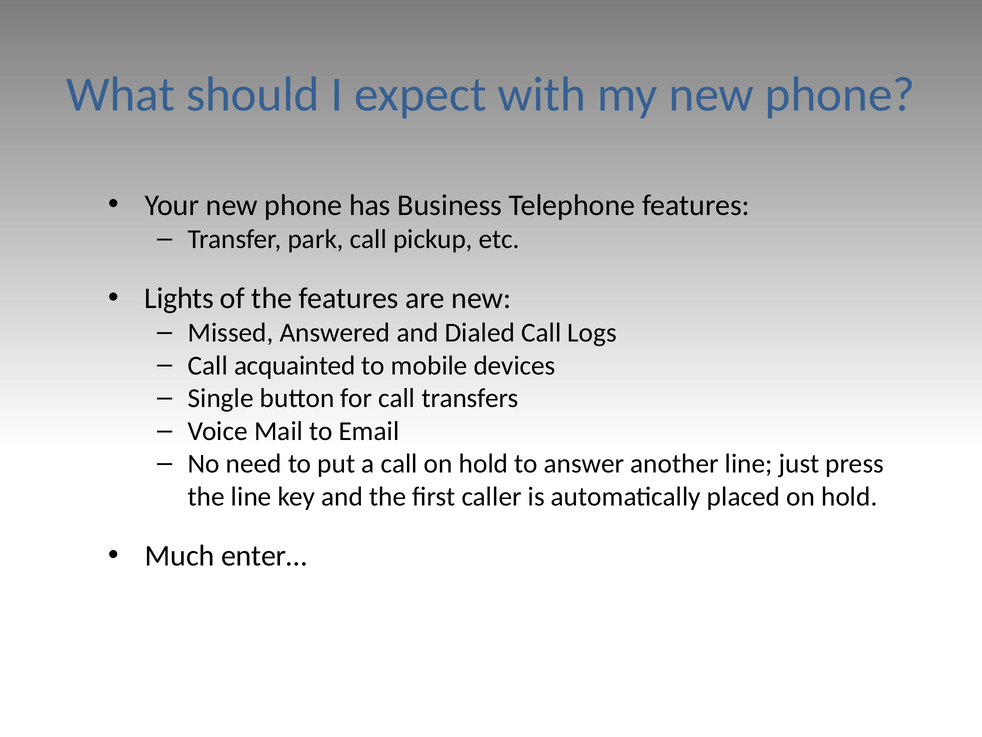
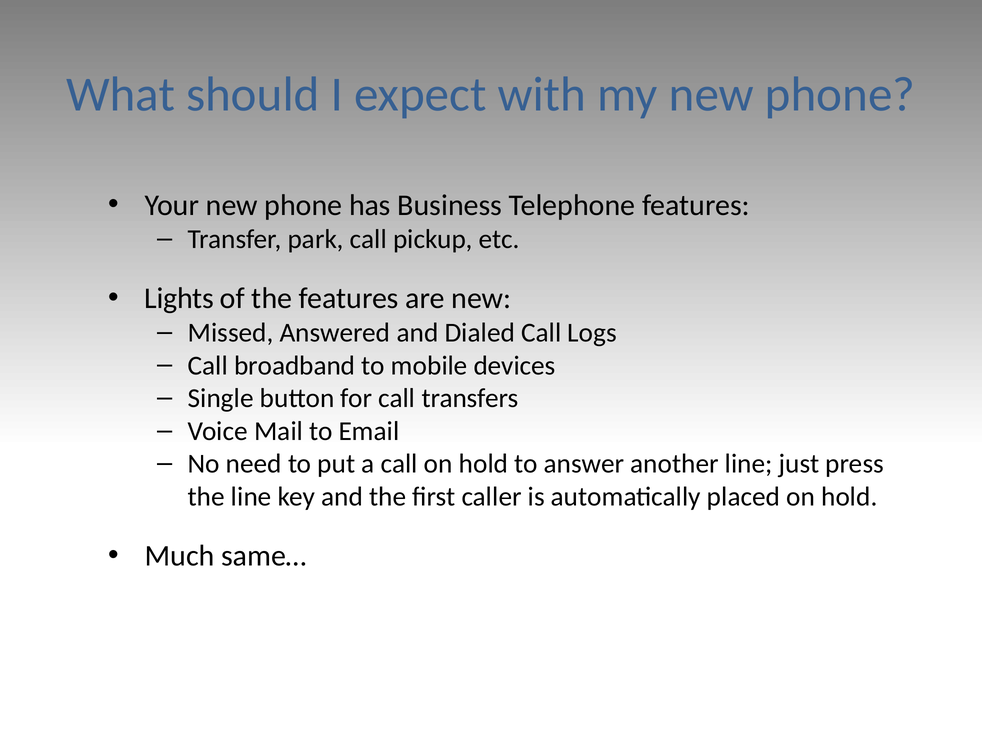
acquainted: acquainted -> broadband
enter…: enter… -> same…
